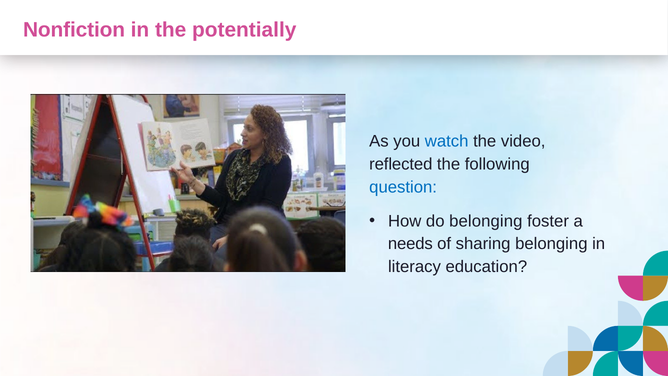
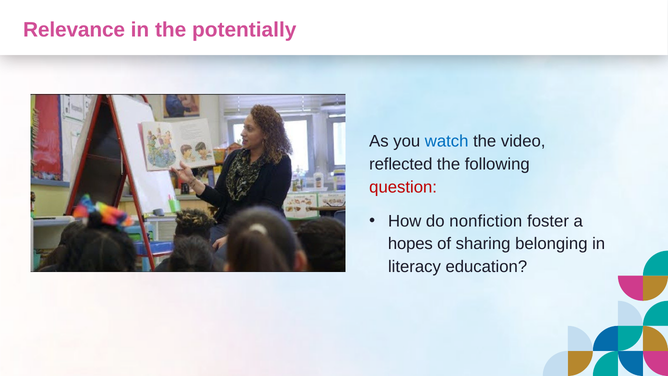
Nonfiction: Nonfiction -> Relevance
question colour: blue -> red
do belonging: belonging -> nonfiction
needs: needs -> hopes
